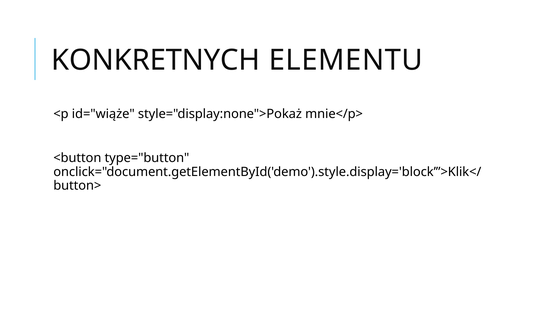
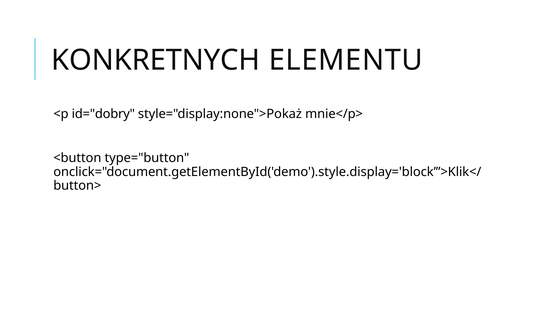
id="wiąże: id="wiąże -> id="dobry
